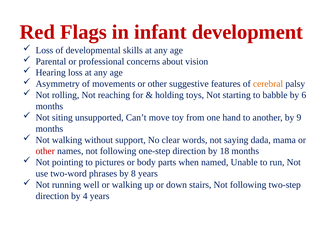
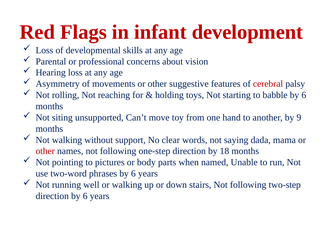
cerebral colour: orange -> red
phrases by 8: 8 -> 6
direction by 4: 4 -> 6
